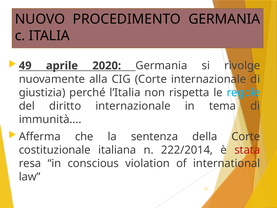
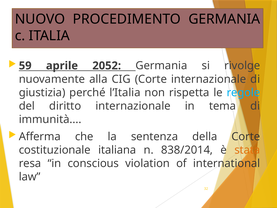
49: 49 -> 59
2020: 2020 -> 2052
222/2014: 222/2014 -> 838/2014
stata colour: red -> orange
